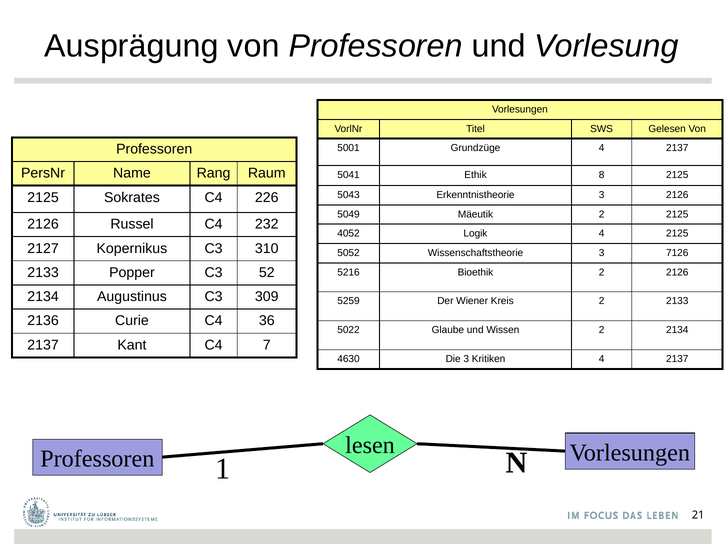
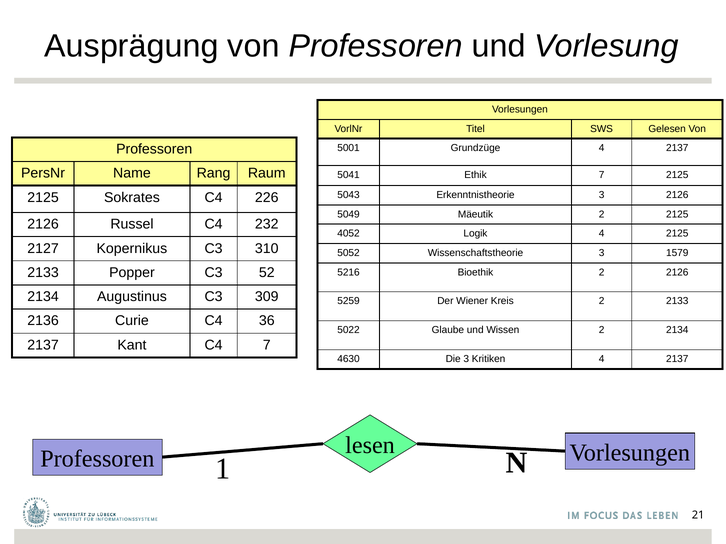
Ethik 8: 8 -> 7
7126: 7126 -> 1579
